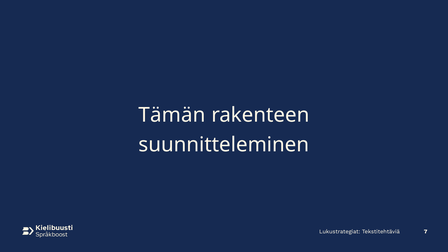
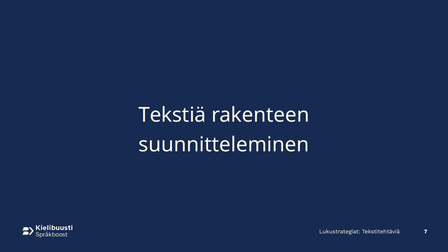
Tämän: Tämän -> Tekstiä
